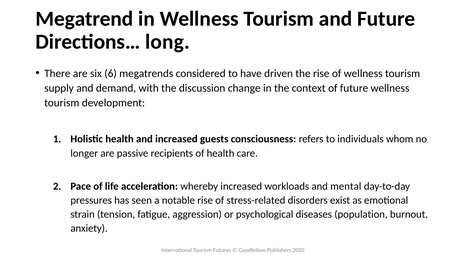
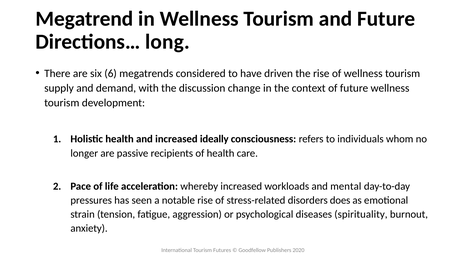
guests: guests -> ideally
exist: exist -> does
population: population -> spirituality
